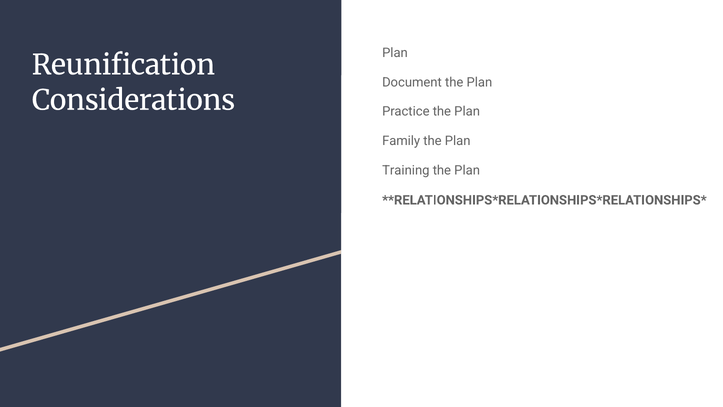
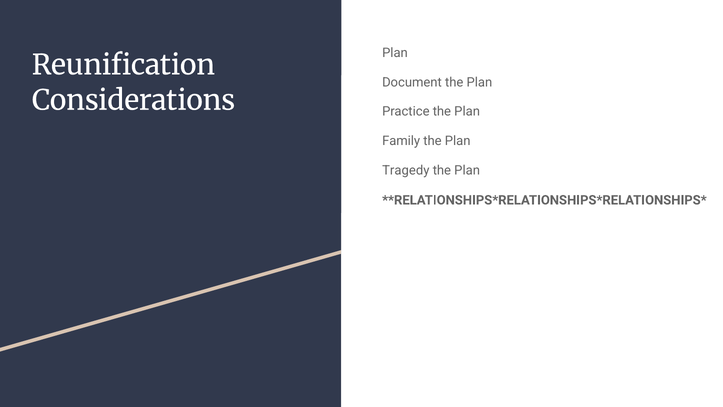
Training: Training -> Tragedy
